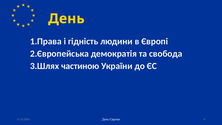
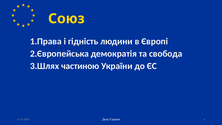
День at (66, 19): День -> Союз
